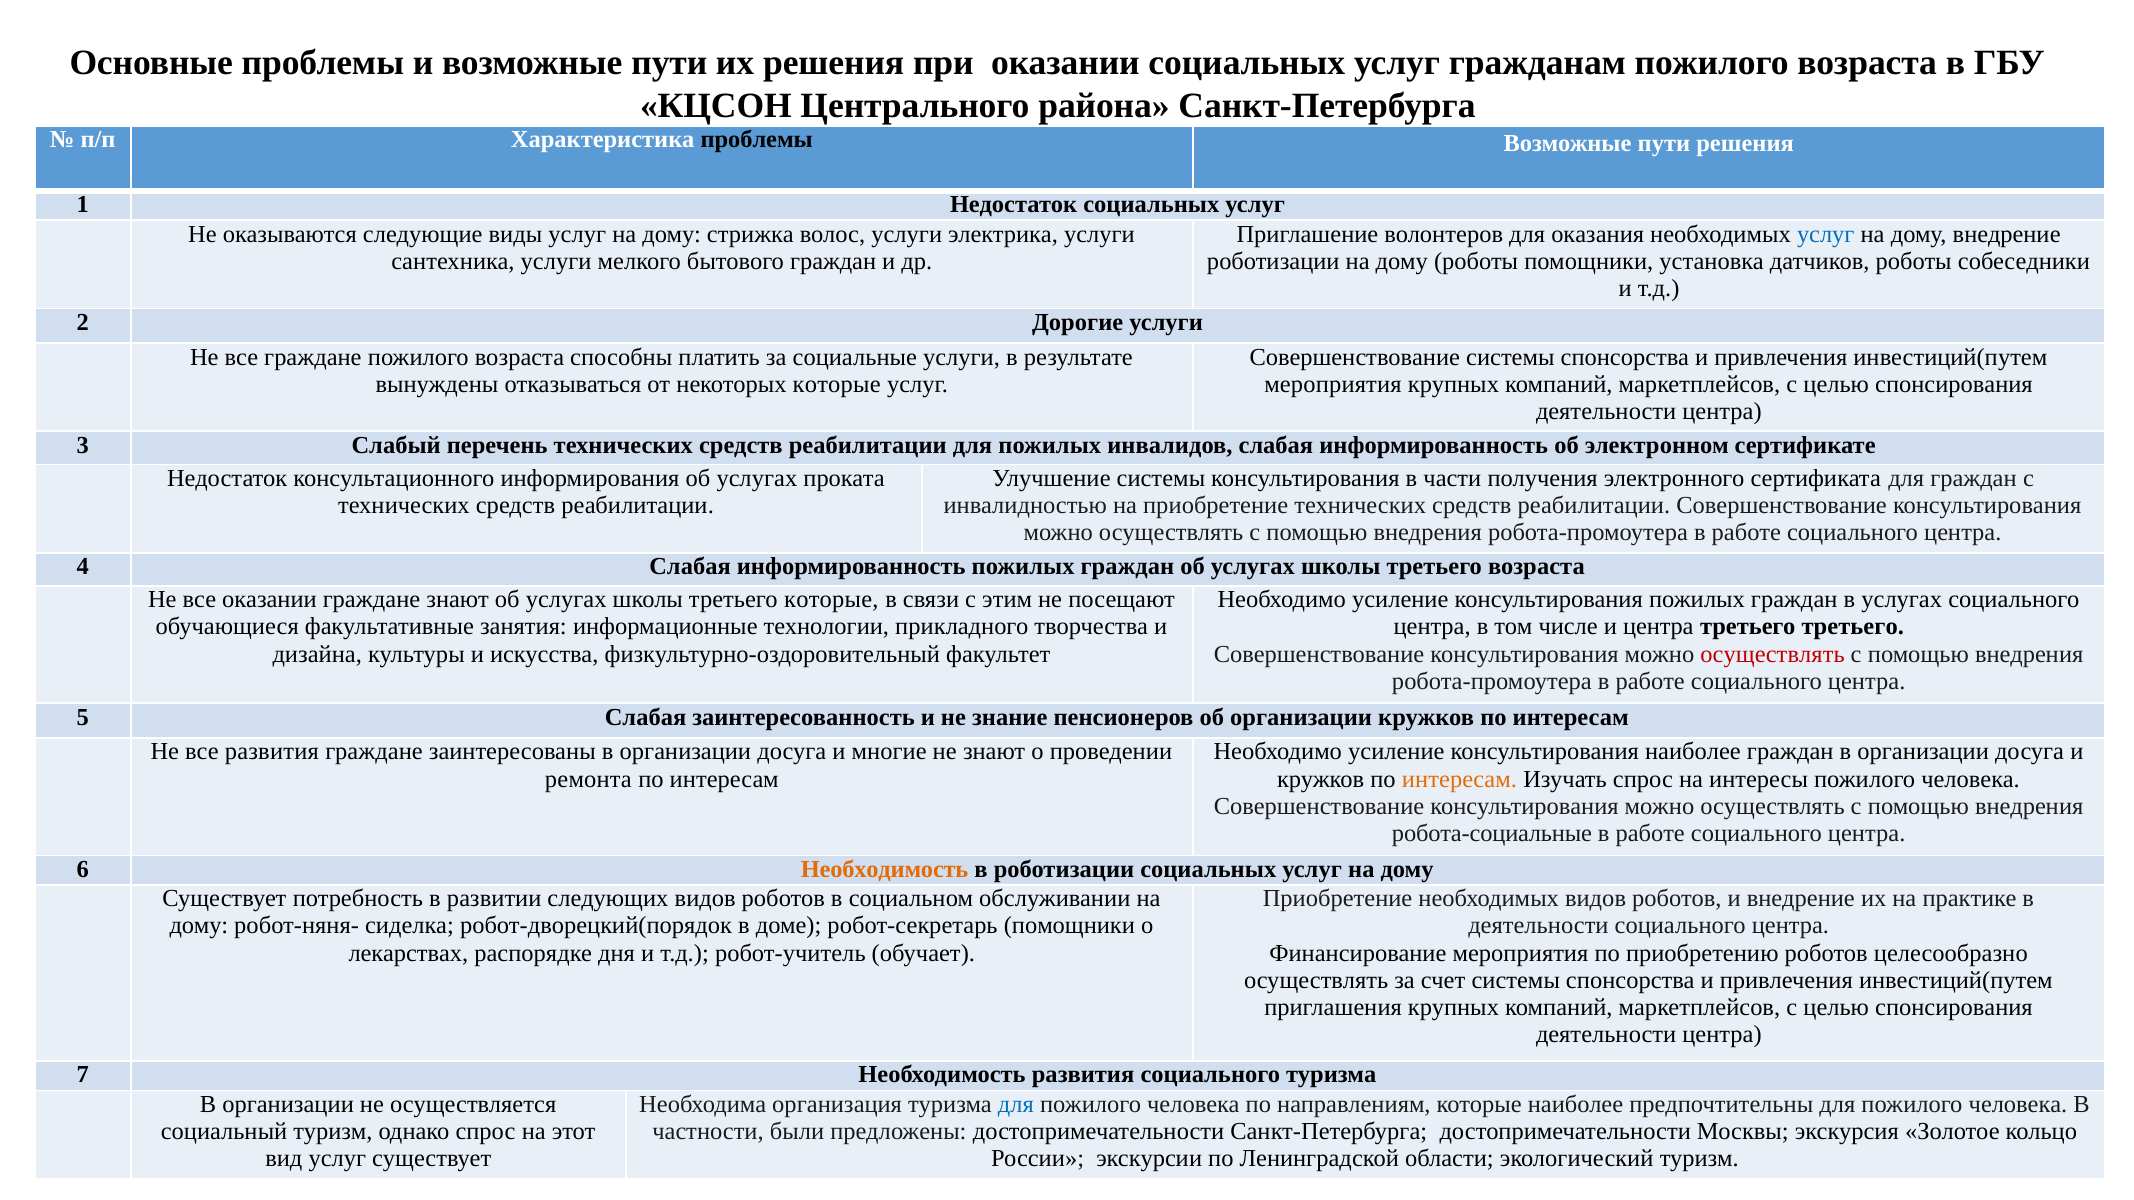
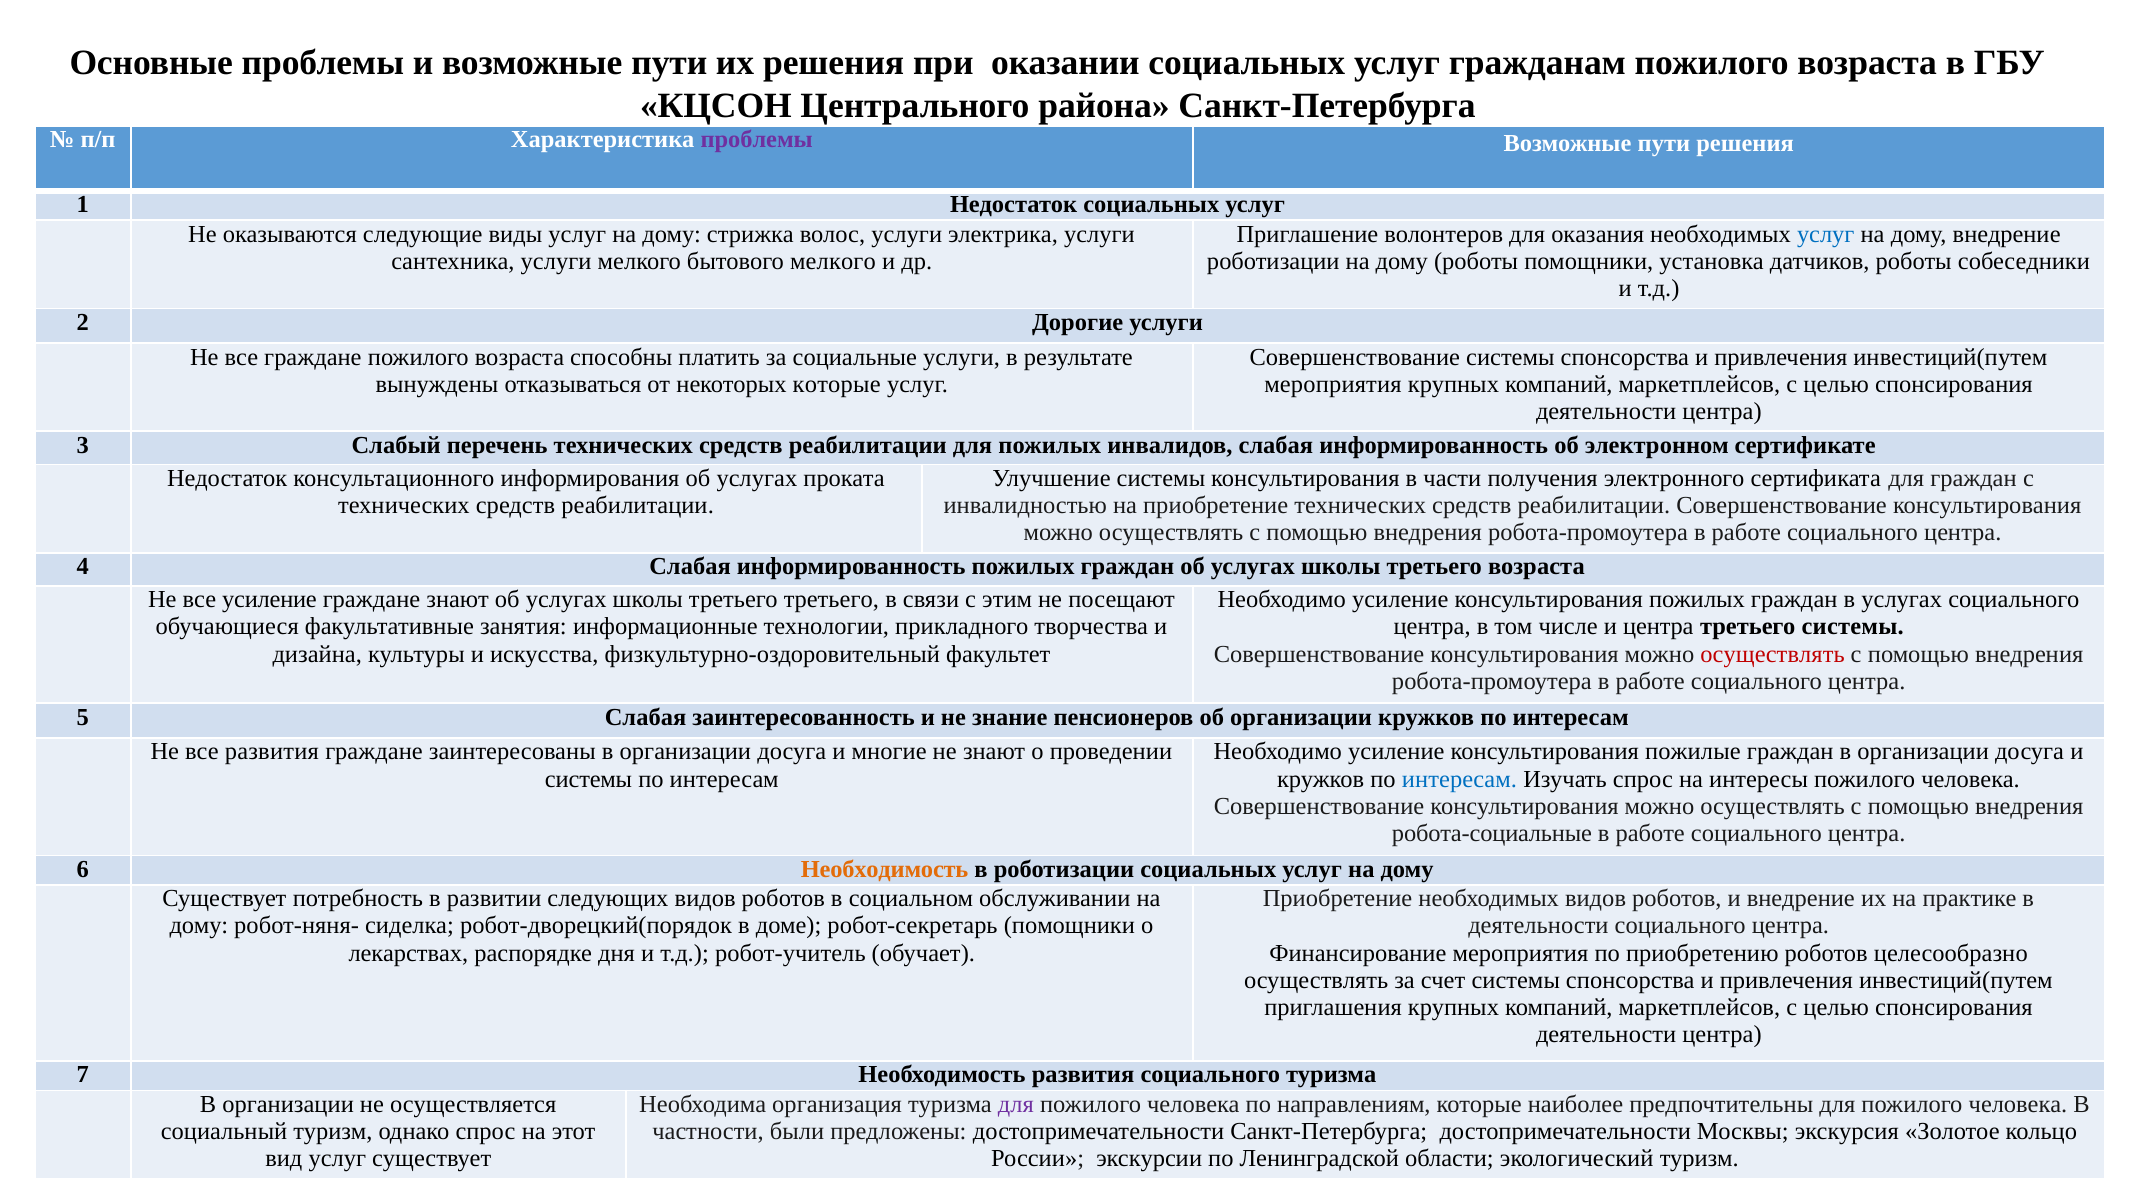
проблемы at (757, 140) colour: black -> purple
бытового граждан: граждан -> мелкого
все оказании: оказании -> усиление
третьего которые: которые -> третьего
третьего третьего: третьего -> системы
консультирования наиболее: наиболее -> пожилые
ремонта at (588, 779): ремонта -> системы
интересам at (1459, 779) colour: orange -> blue
для at (1016, 1105) colour: blue -> purple
